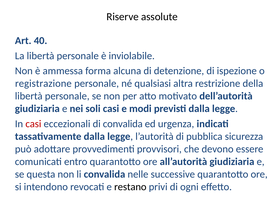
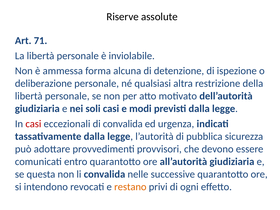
40: 40 -> 71
registrazione: registrazione -> deliberazione
restano colour: black -> orange
